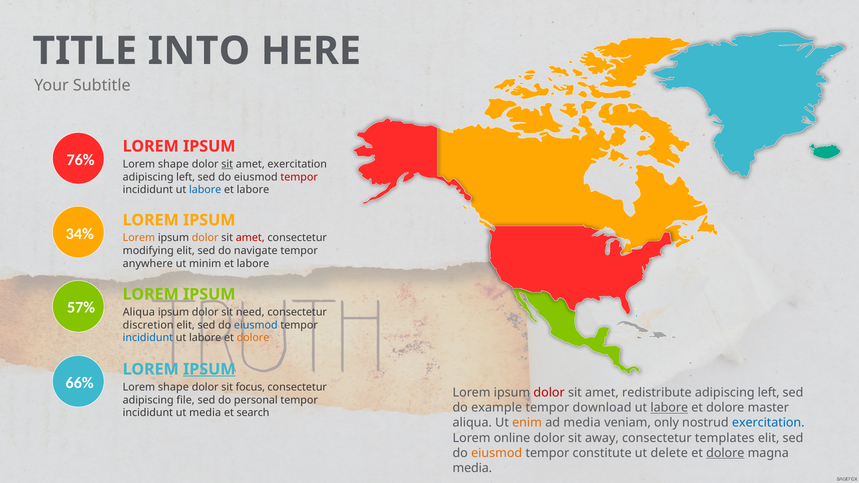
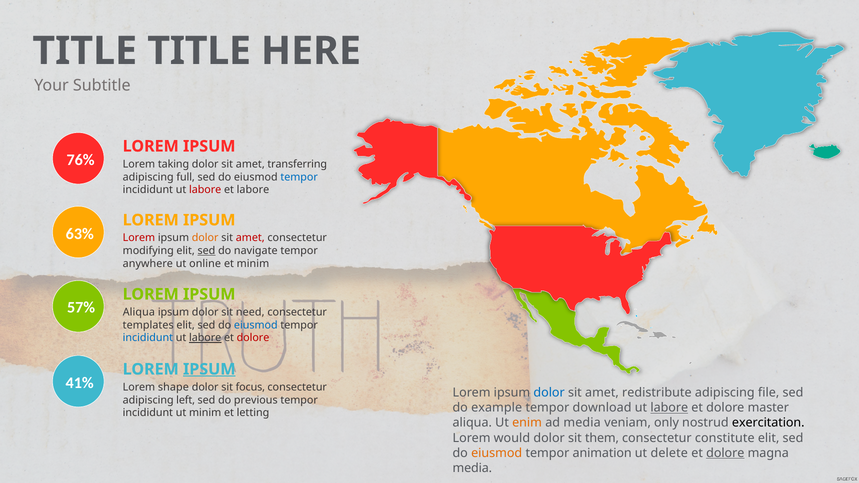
TITLE INTO: INTO -> TITLE
shape at (173, 164): shape -> taking
sit at (227, 164) underline: present -> none
amet exercitation: exercitation -> transferring
left at (186, 177): left -> full
tempor at (299, 177) colour: red -> blue
labore at (205, 190) colour: blue -> red
34%: 34% -> 63%
Lorem at (139, 238) colour: orange -> red
sed at (206, 251) underline: none -> present
minim: minim -> online
labore at (253, 264): labore -> minim
discretion: discretion -> templates
labore at (205, 338) underline: none -> present
dolore at (253, 338) colour: orange -> red
66%: 66% -> 41%
dolor at (549, 393) colour: red -> blue
left at (769, 393): left -> file
file: file -> left
personal: personal -> previous
ut media: media -> minim
search: search -> letting
exercitation at (768, 423) colour: blue -> black
online: online -> would
away: away -> them
templates: templates -> constitute
constitute: constitute -> animation
